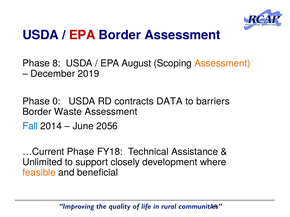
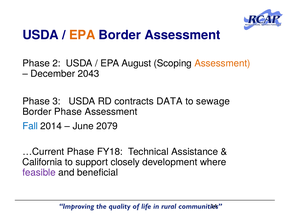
EPA at (82, 35) colour: red -> orange
8: 8 -> 2
2019: 2019 -> 2043
0: 0 -> 3
barriers: barriers -> sewage
Border Waste: Waste -> Phase
2056: 2056 -> 2079
Unlimited: Unlimited -> California
feasible colour: orange -> purple
